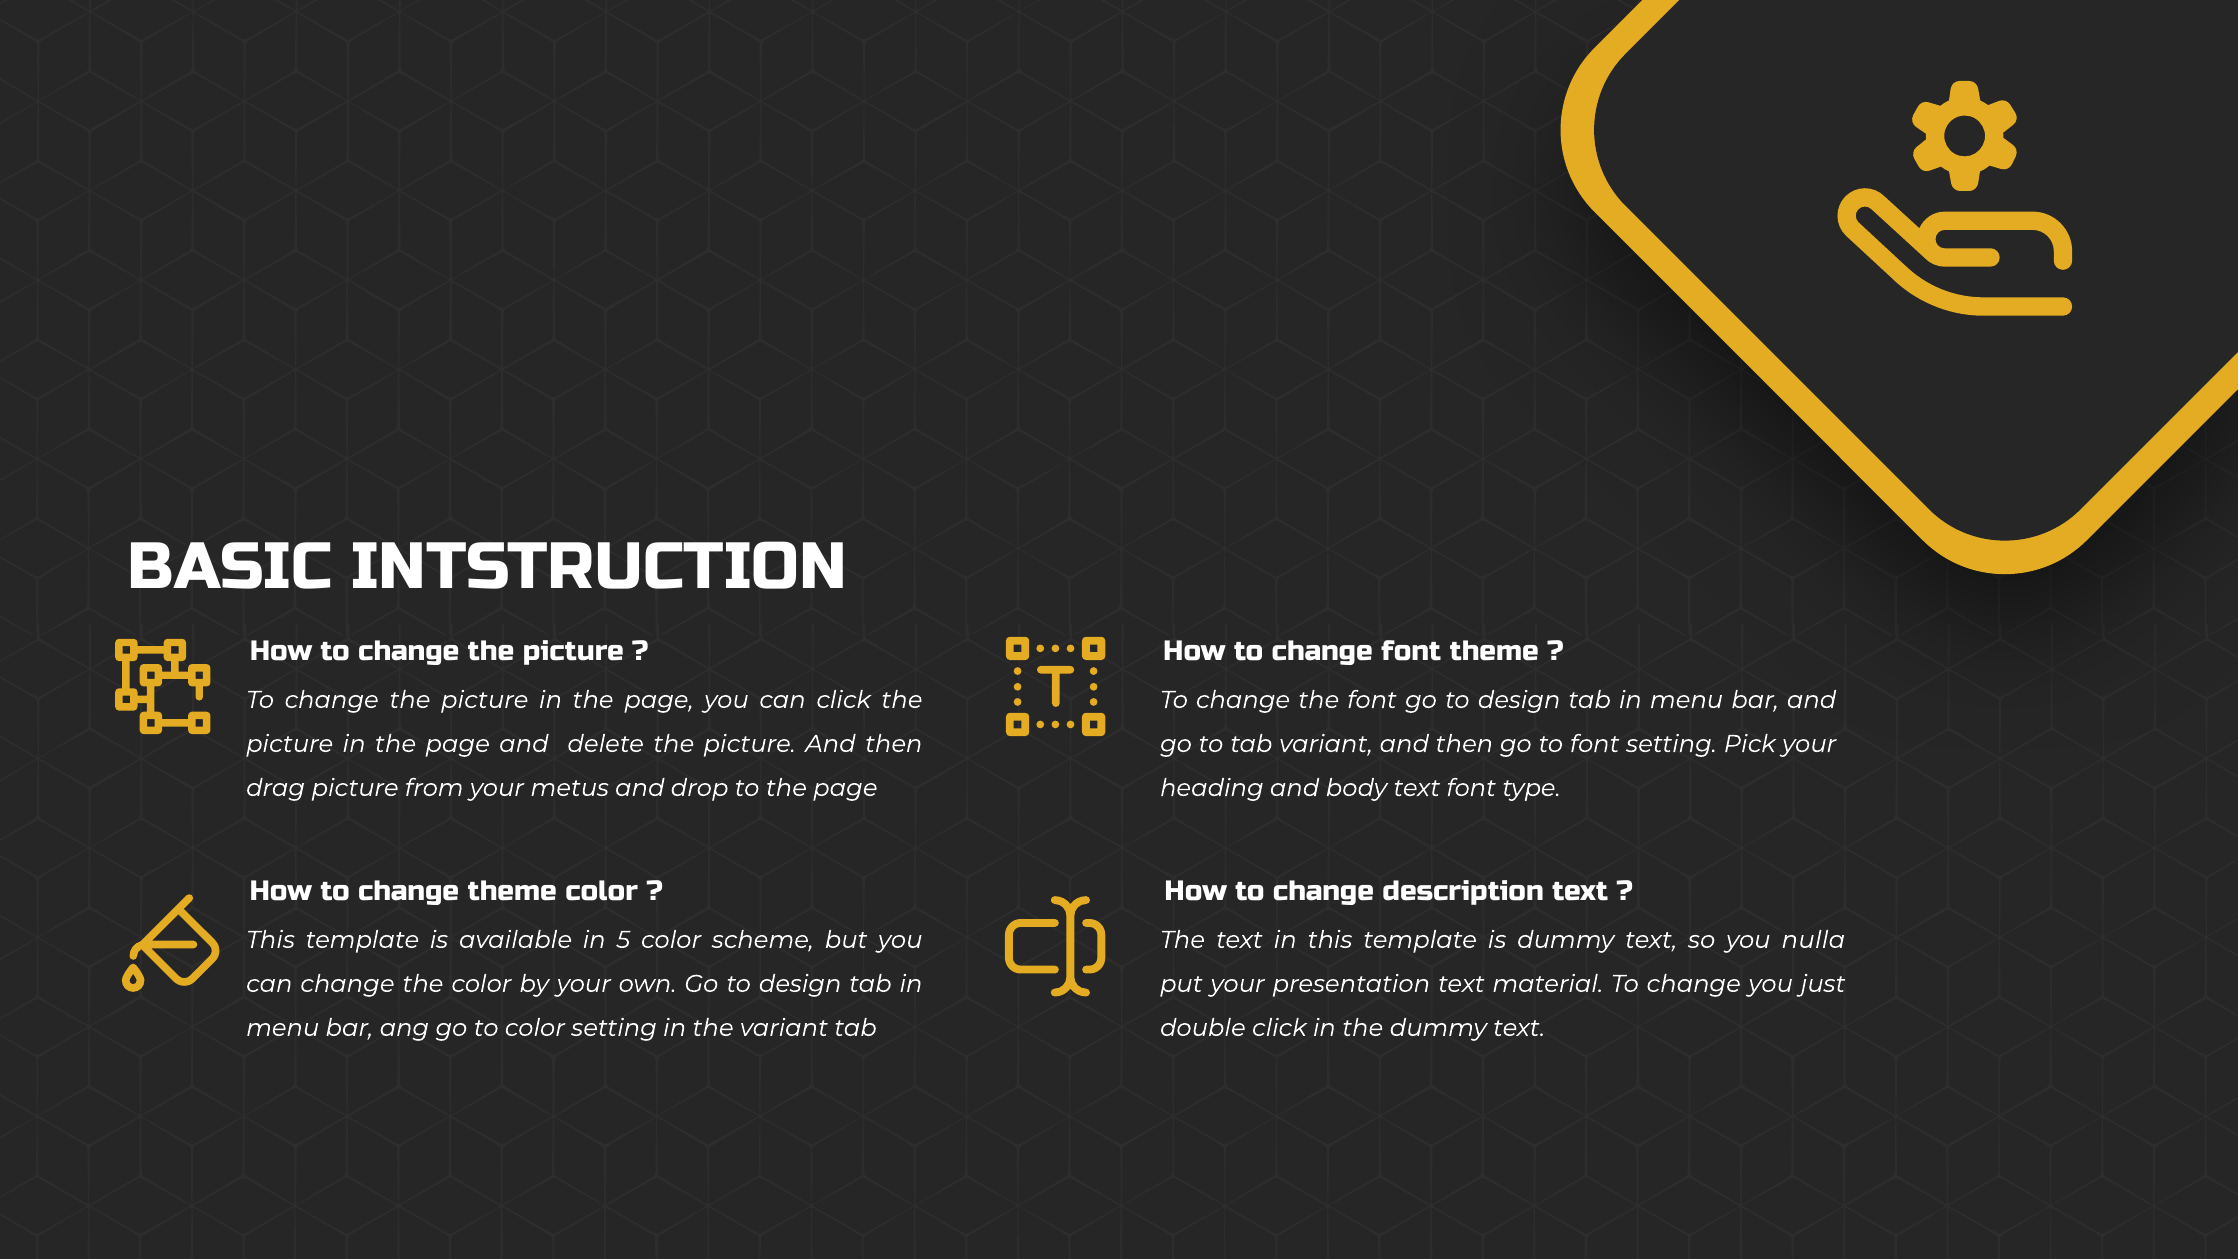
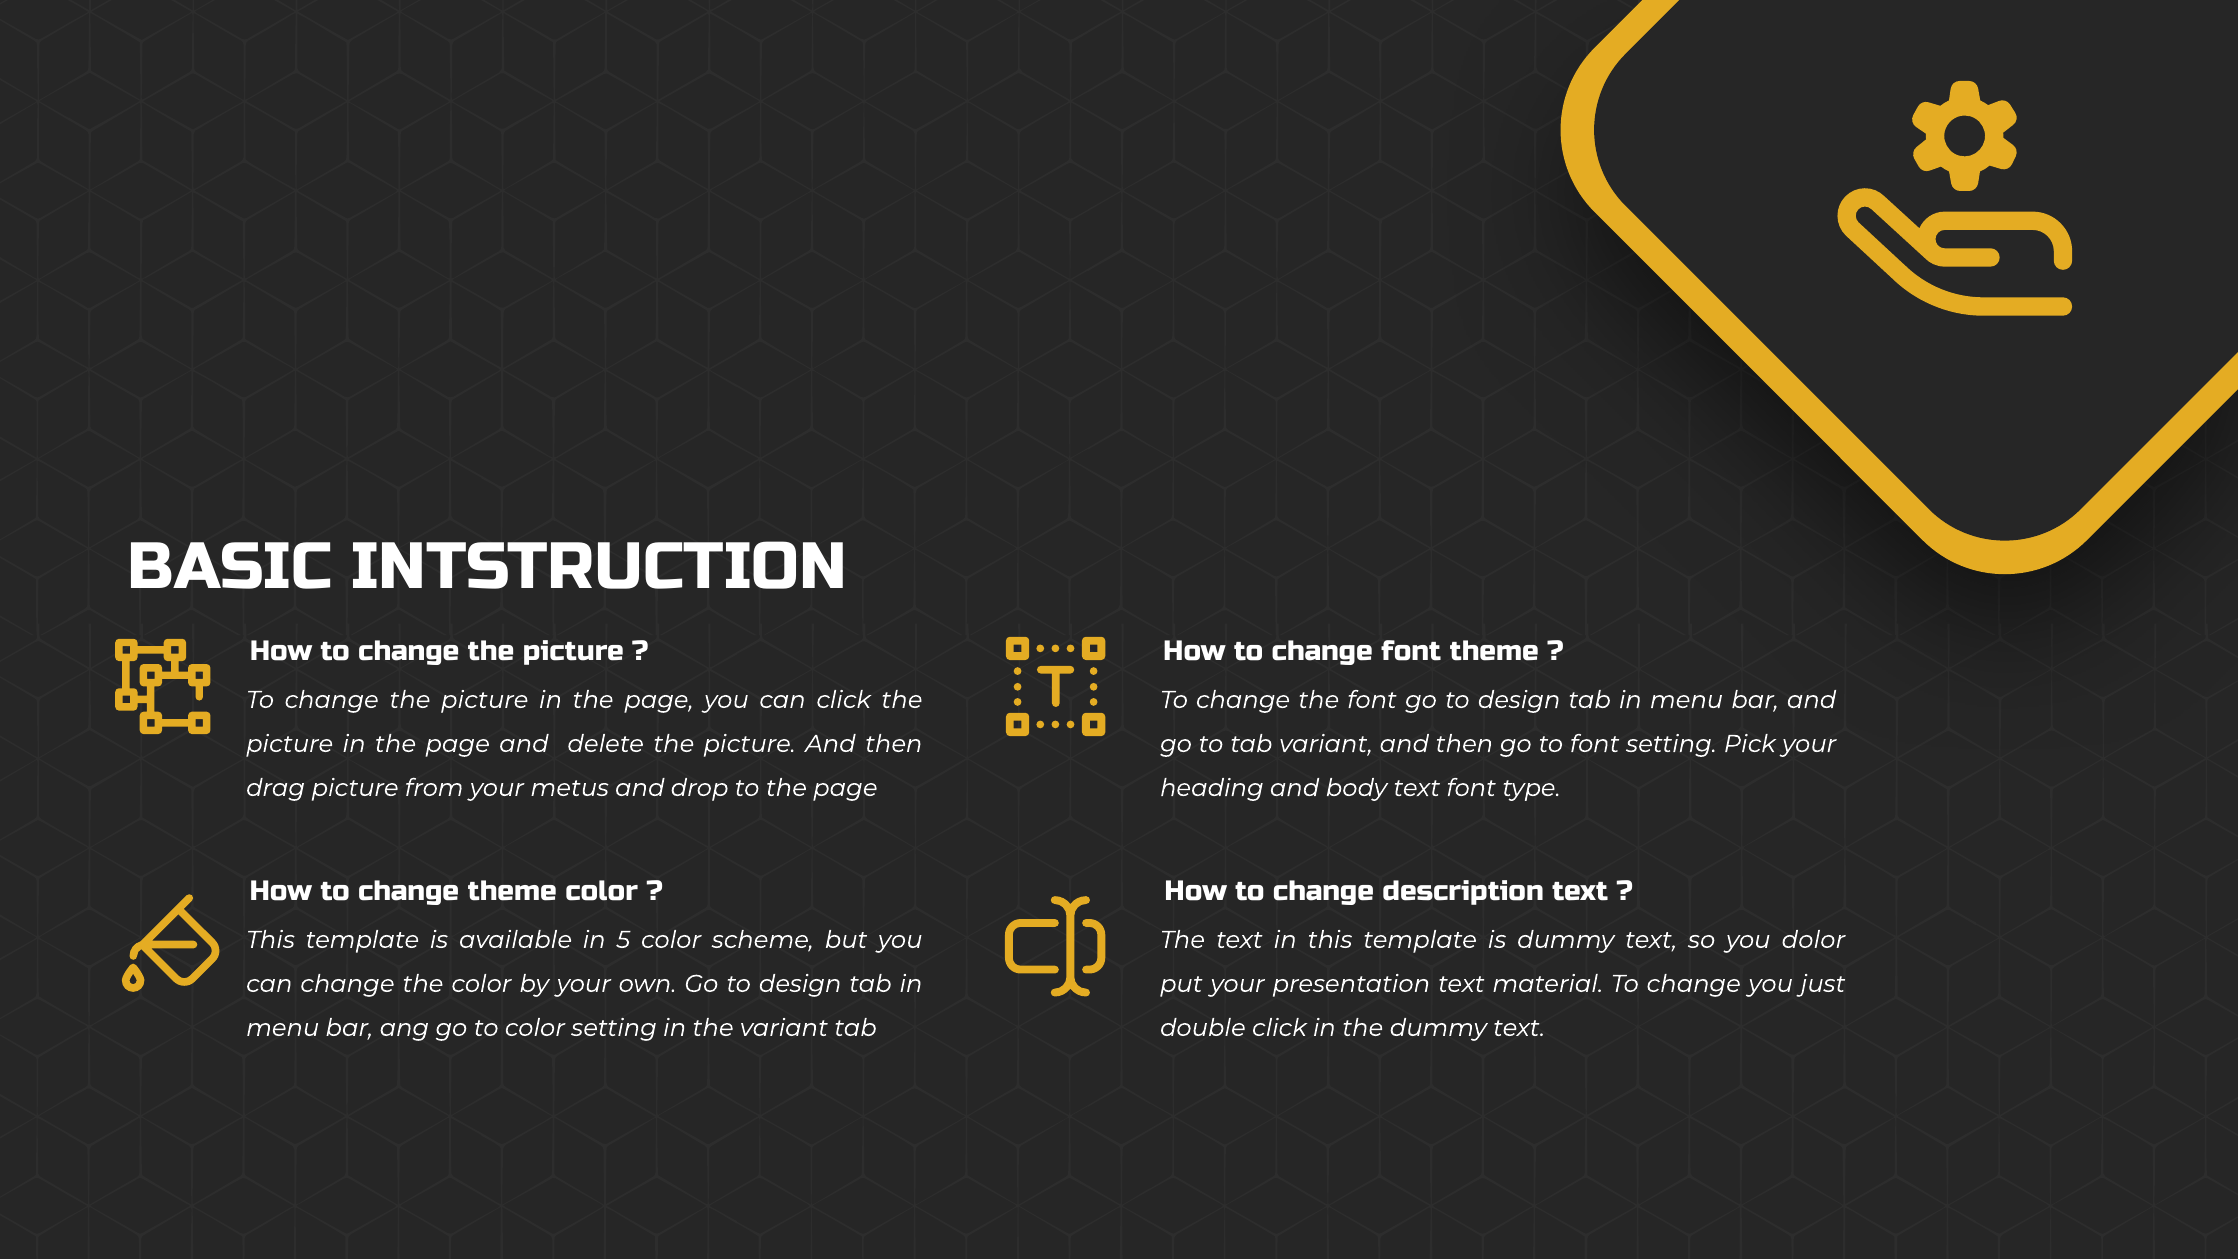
nulla: nulla -> dolor
